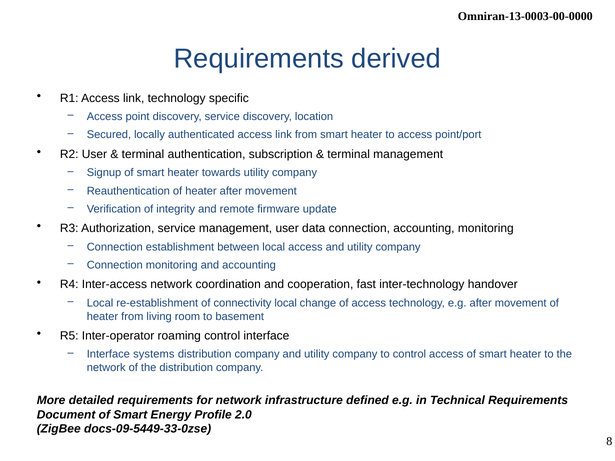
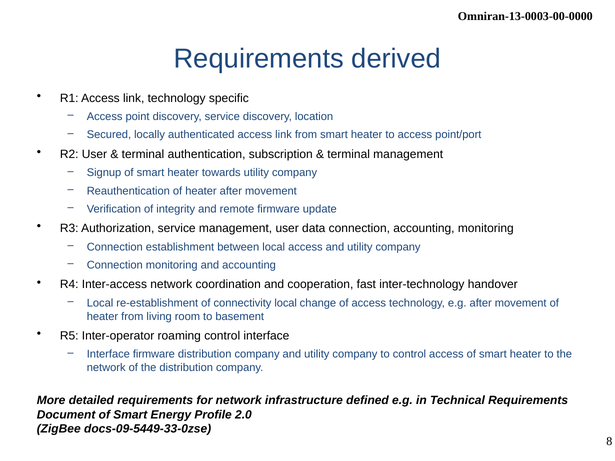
Interface systems: systems -> firmware
